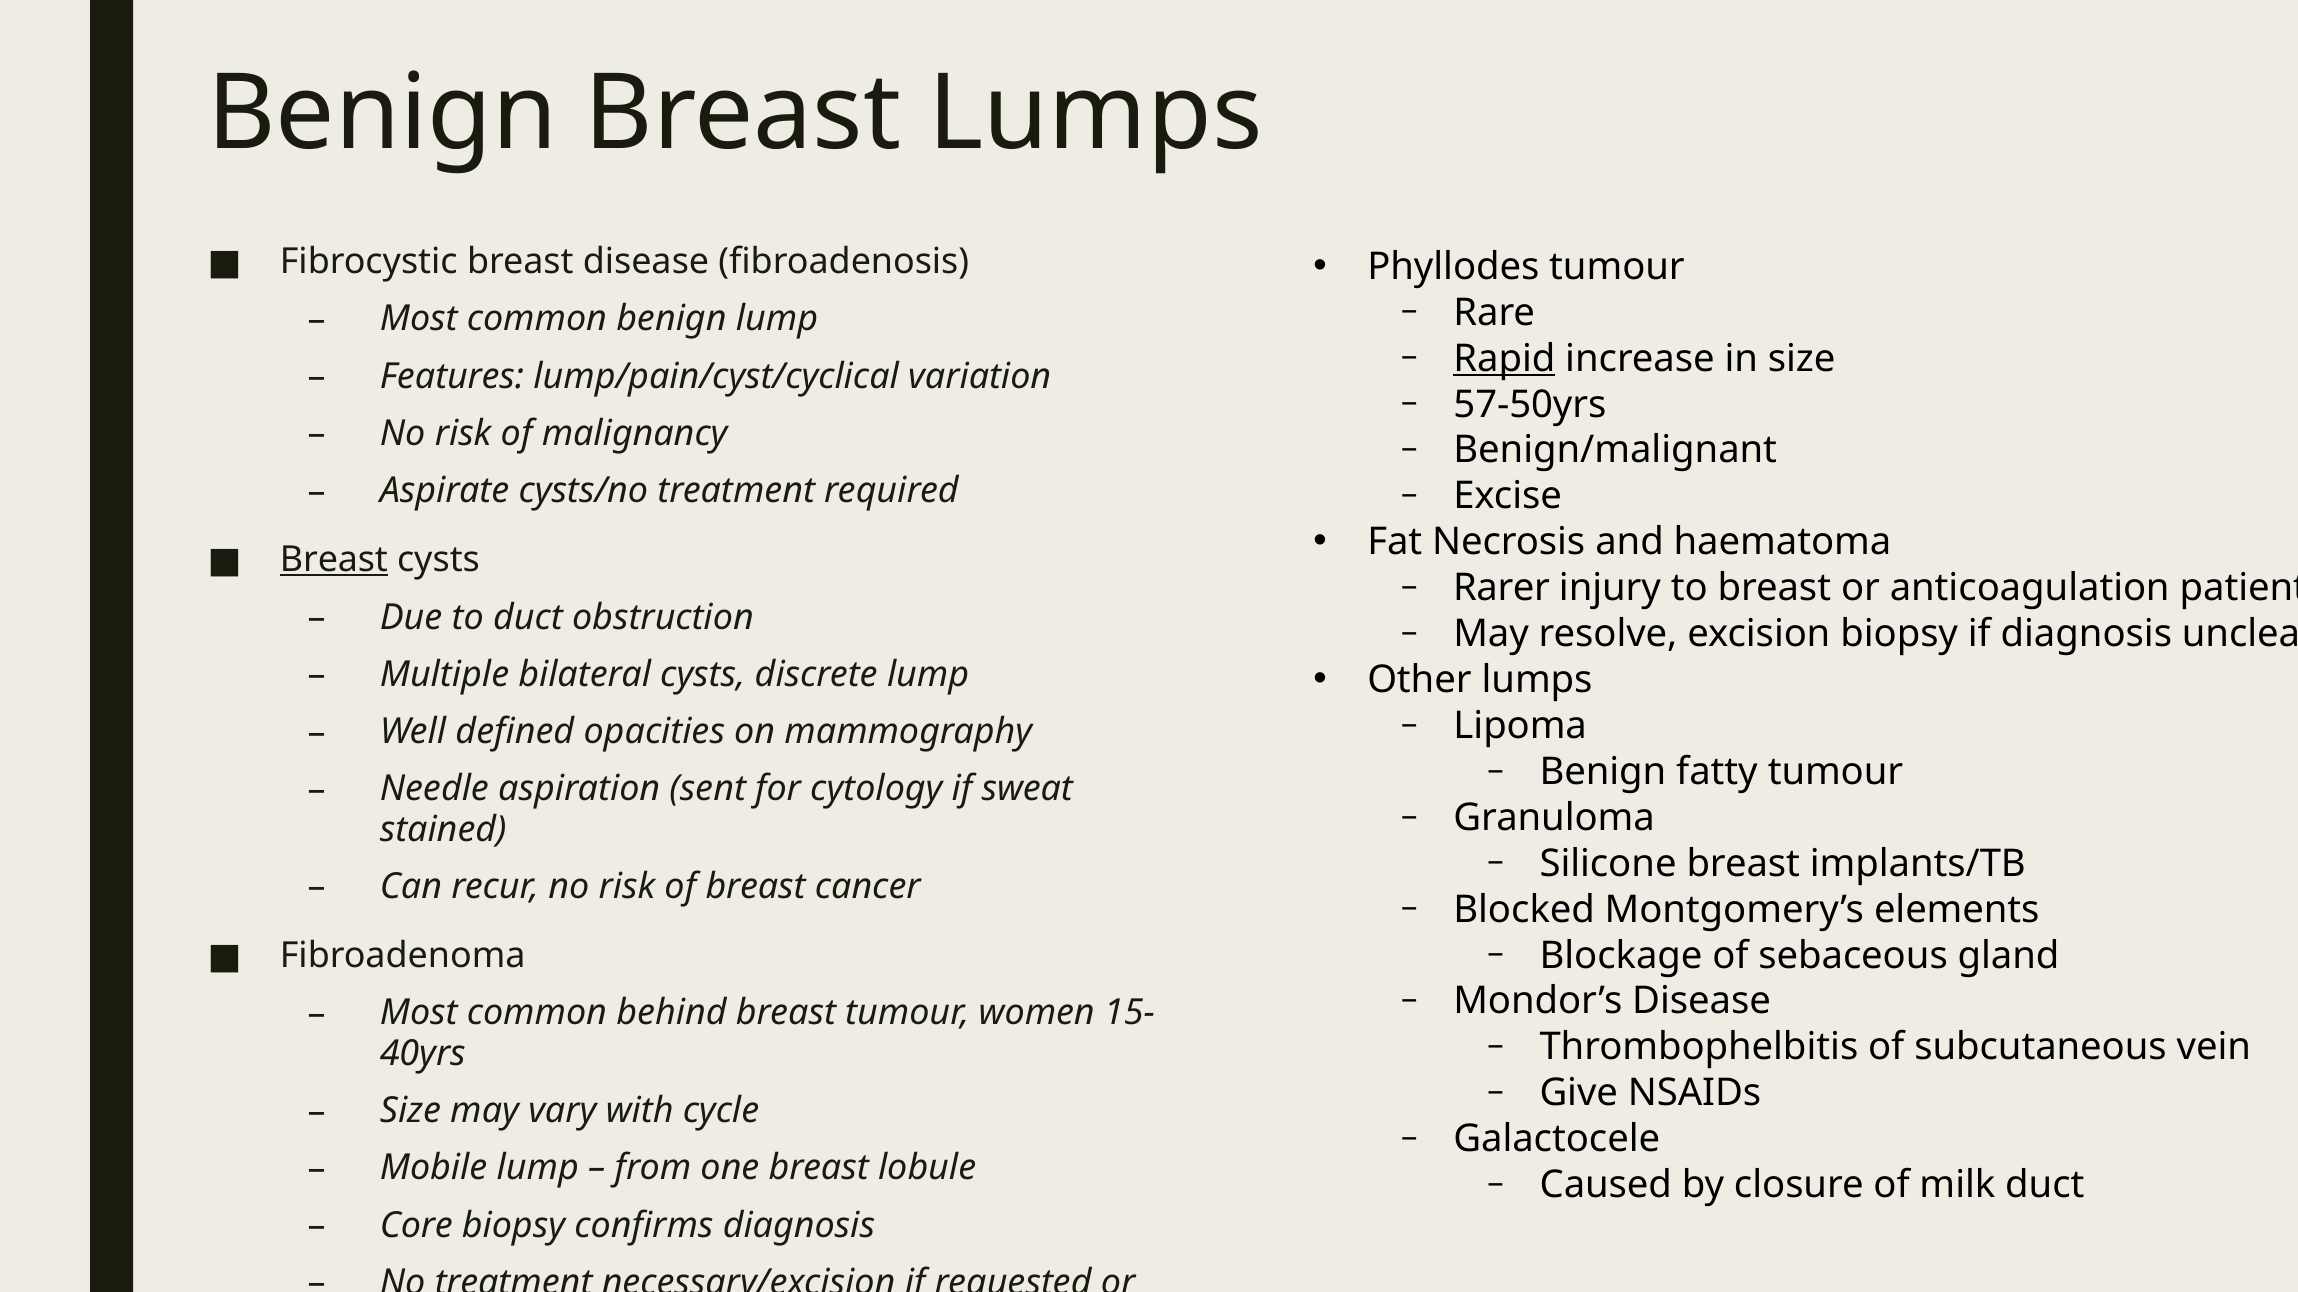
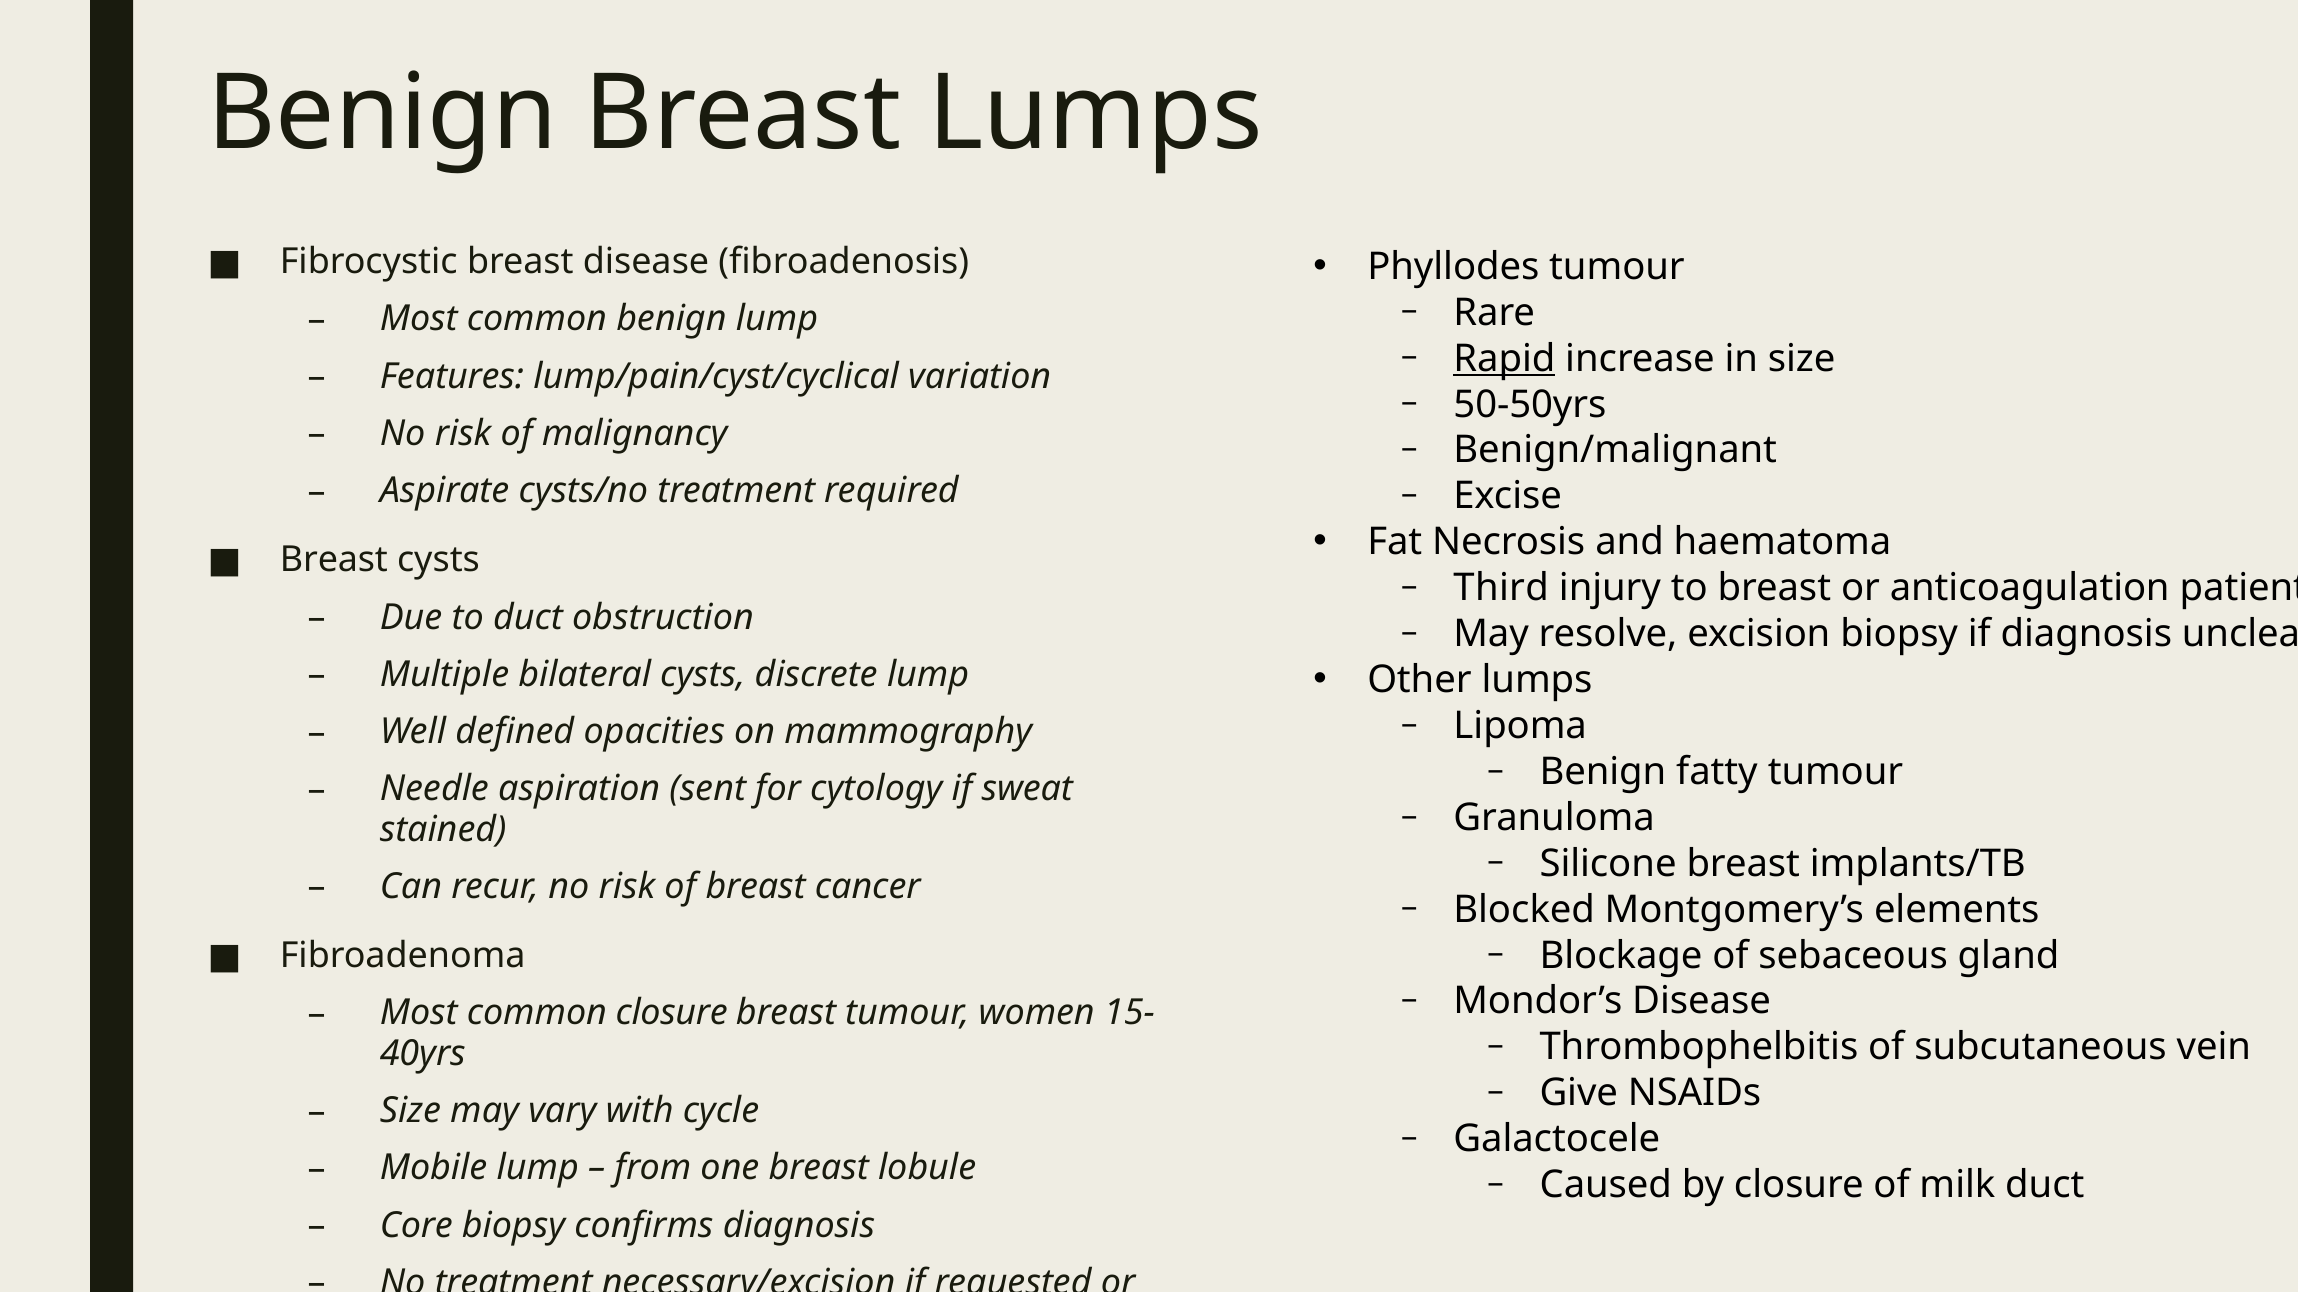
57-50yrs: 57-50yrs -> 50-50yrs
Breast at (334, 560) underline: present -> none
Rarer: Rarer -> Third
common behind: behind -> closure
